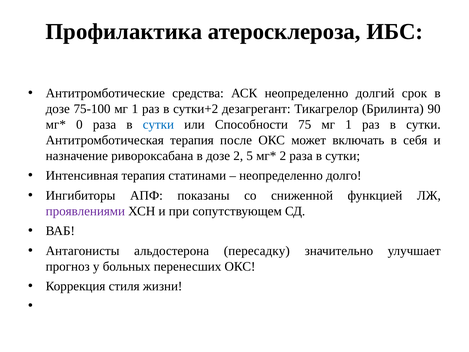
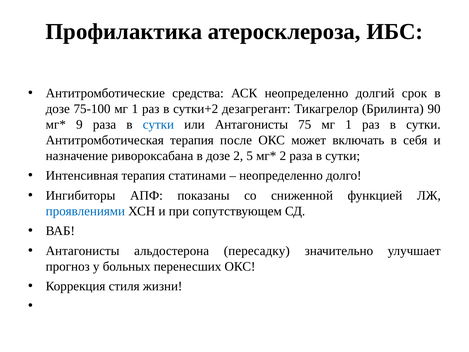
0: 0 -> 9
или Способности: Способности -> Антагонисты
проявлениями colour: purple -> blue
